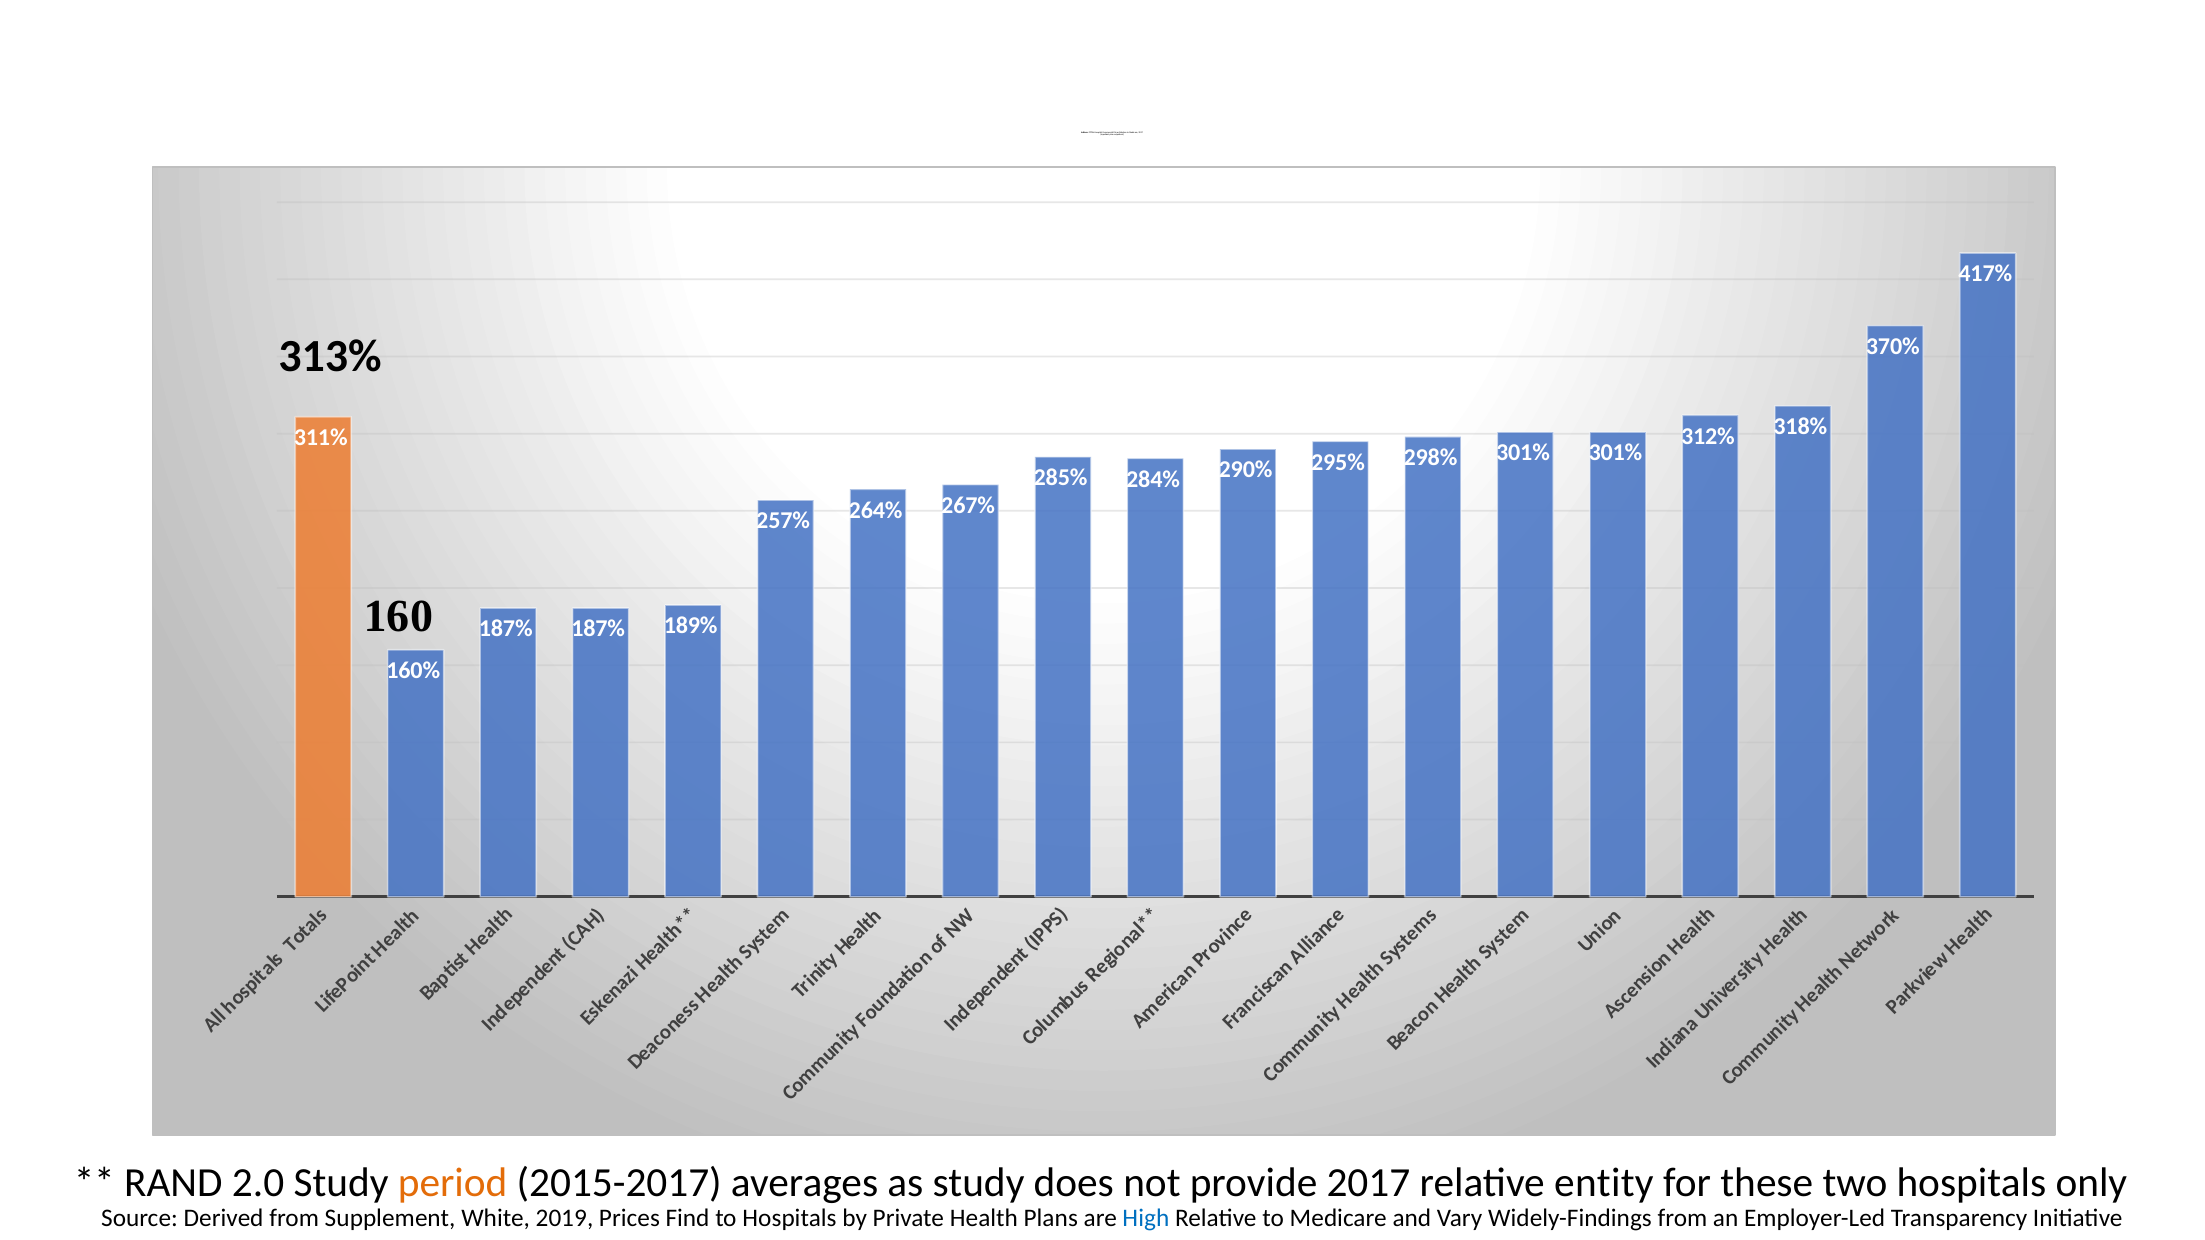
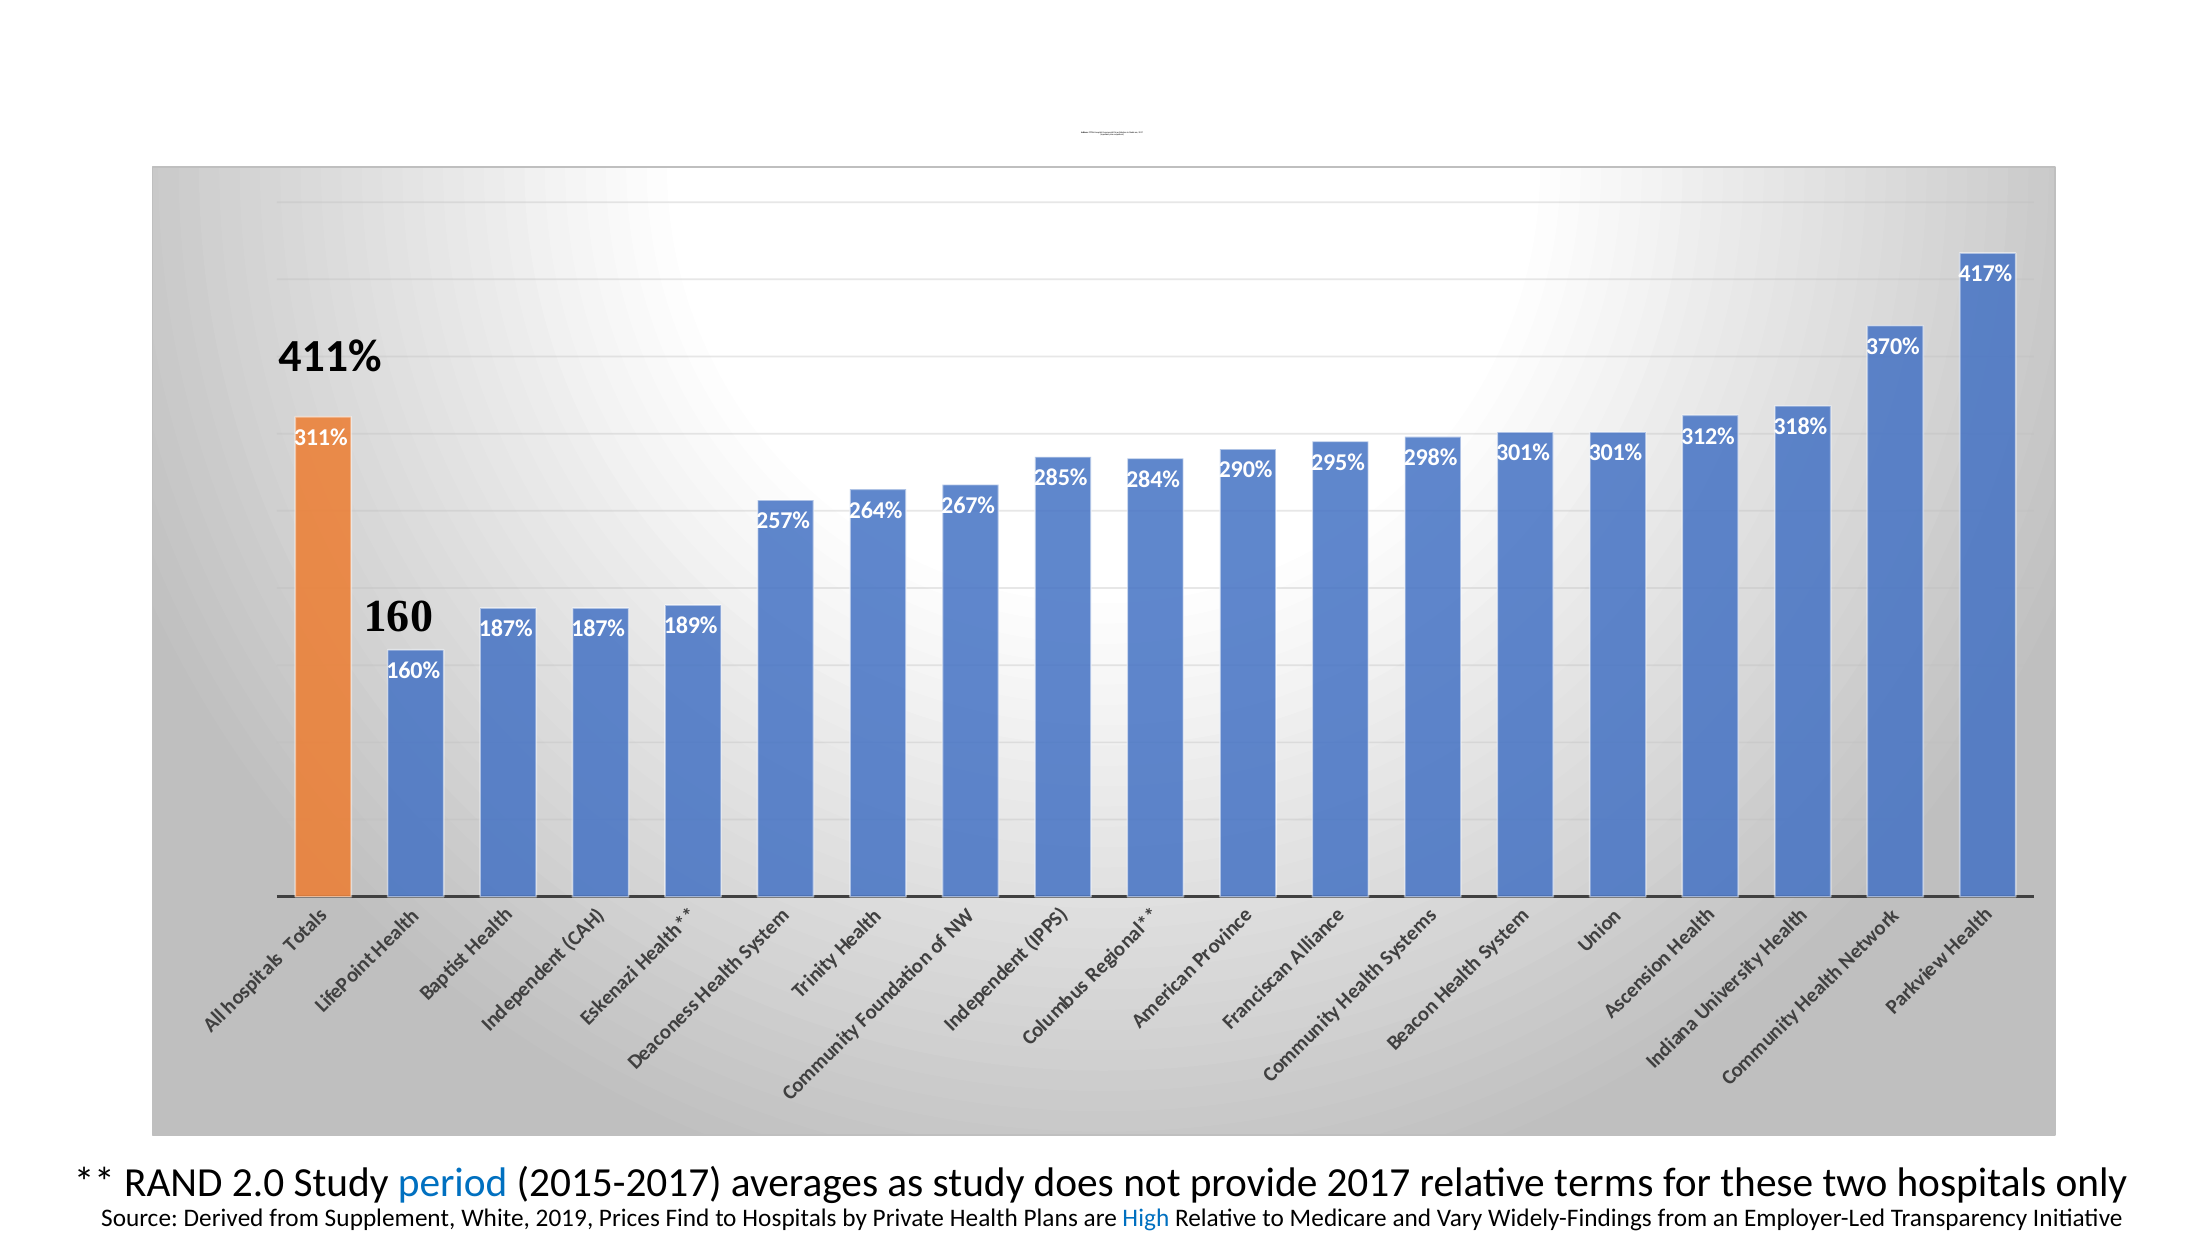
313%: 313% -> 411%
period colour: orange -> blue
entity: entity -> terms
